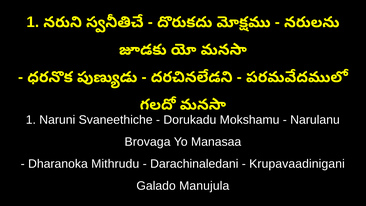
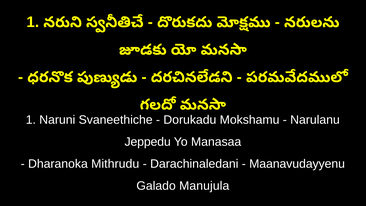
Brovaga: Brovaga -> Jeppedu
Krupavaadinigani: Krupavaadinigani -> Maanavudayyenu
